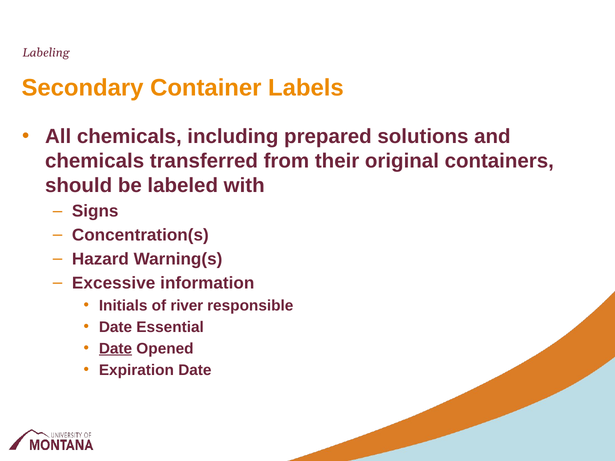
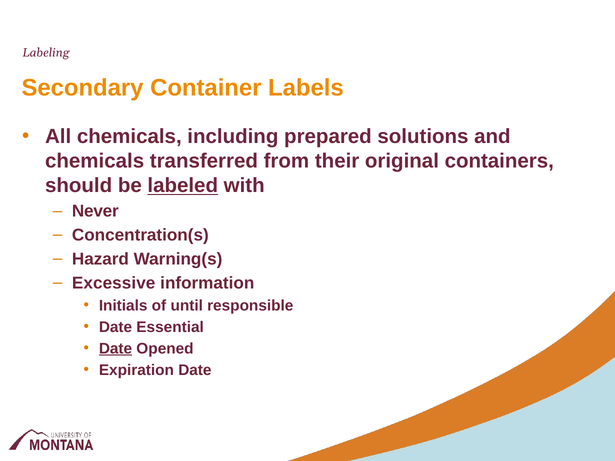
labeled underline: none -> present
Signs: Signs -> Never
river: river -> until
